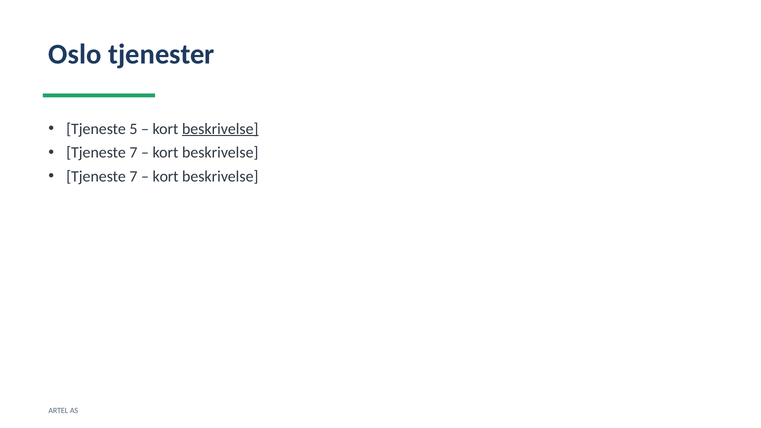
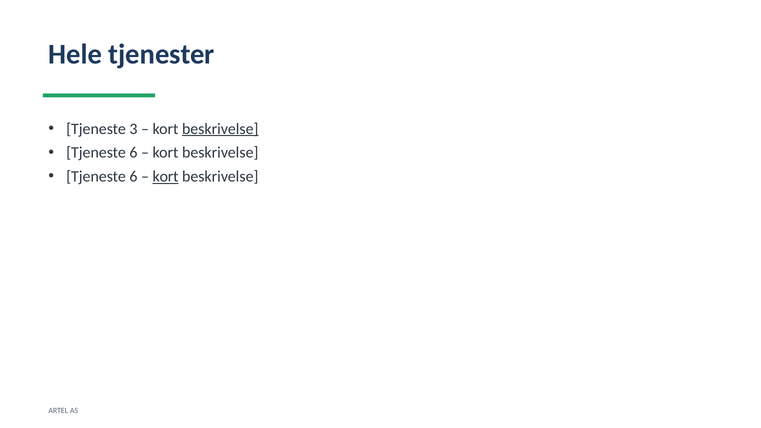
Oslo: Oslo -> Hele
5: 5 -> 3
7 at (133, 153): 7 -> 6
7 at (133, 176): 7 -> 6
kort at (166, 176) underline: none -> present
